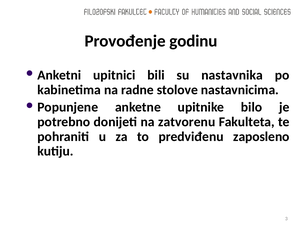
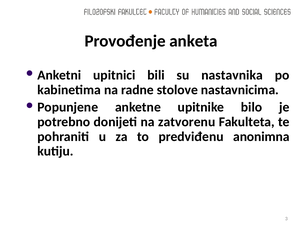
godinu: godinu -> anketa
zaposleno: zaposleno -> anonimna
